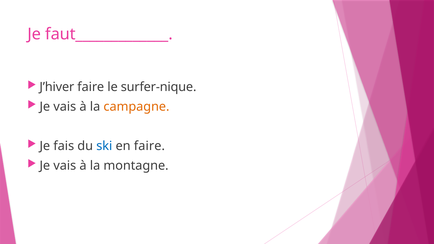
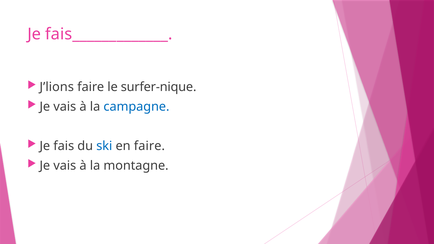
faut_____________: faut_____________ -> fais_____________
J’hiver: J’hiver -> J’lions
campagne colour: orange -> blue
